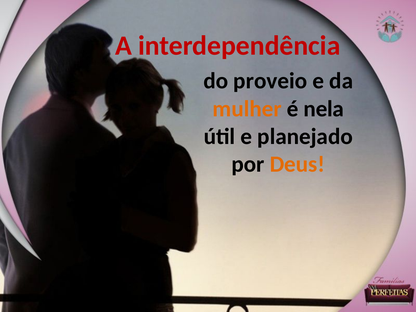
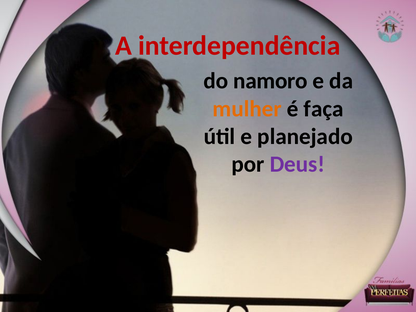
proveio: proveio -> namoro
nela: nela -> faça
Deus colour: orange -> purple
